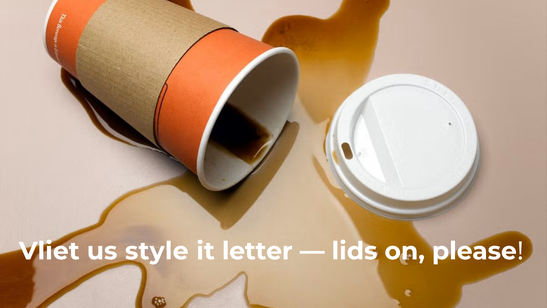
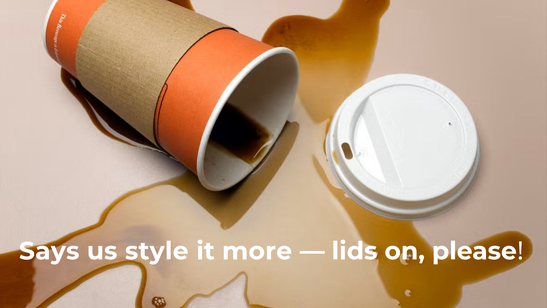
Vliet: Vliet -> Says
letter: letter -> more
